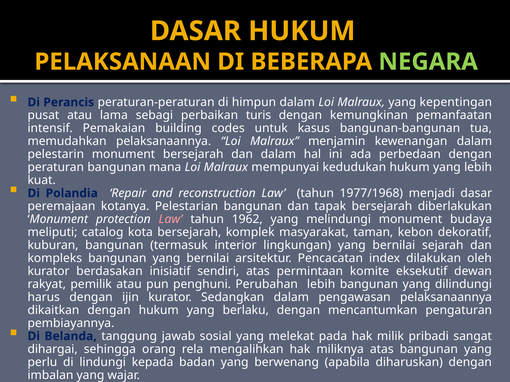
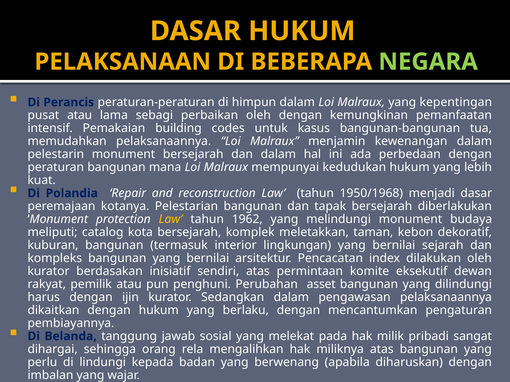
perbaikan turis: turis -> oleh
1977/1968: 1977/1968 -> 1950/1968
Law at (171, 220) colour: pink -> yellow
masyarakat: masyarakat -> meletakkan
Perubahan lebih: lebih -> asset
